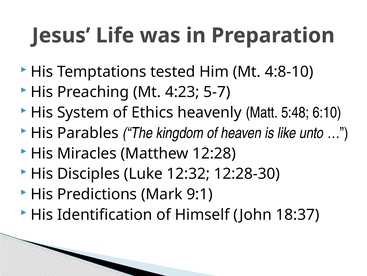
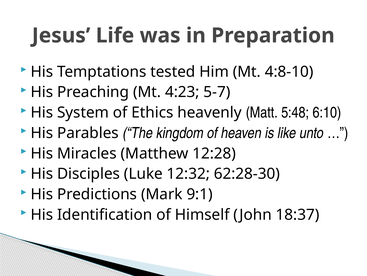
12:28-30: 12:28-30 -> 62:28-30
